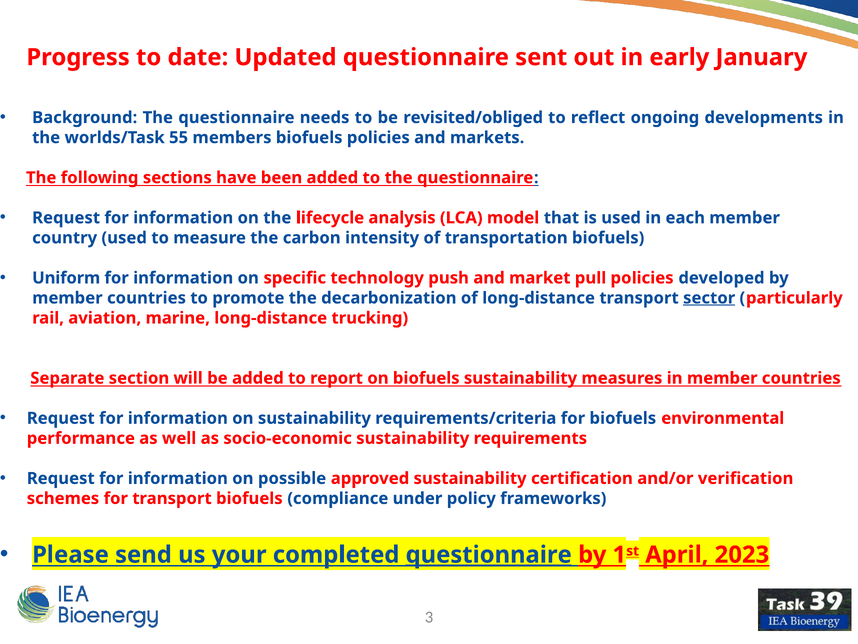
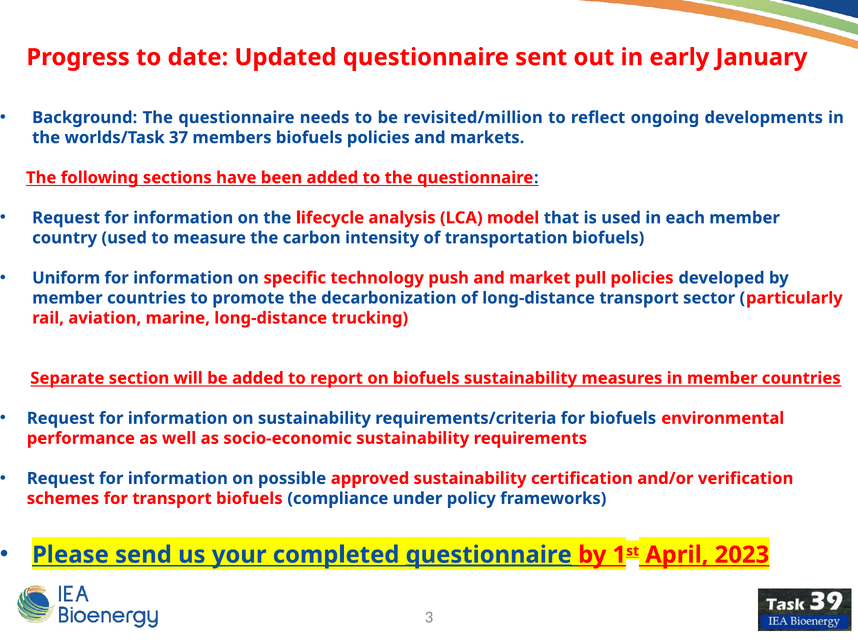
revisited/obliged: revisited/obliged -> revisited/million
55: 55 -> 37
sector underline: present -> none
